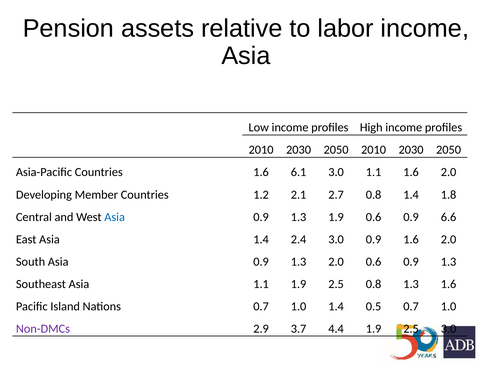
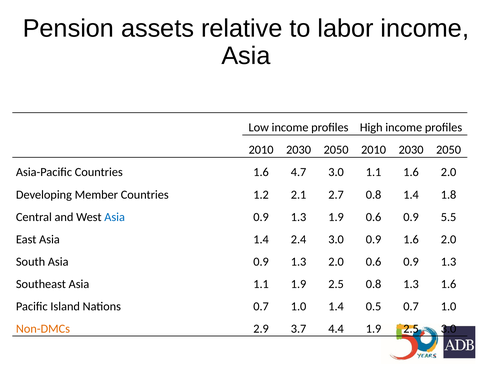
6.1: 6.1 -> 4.7
6.6: 6.6 -> 5.5
Non-DMCs colour: purple -> orange
